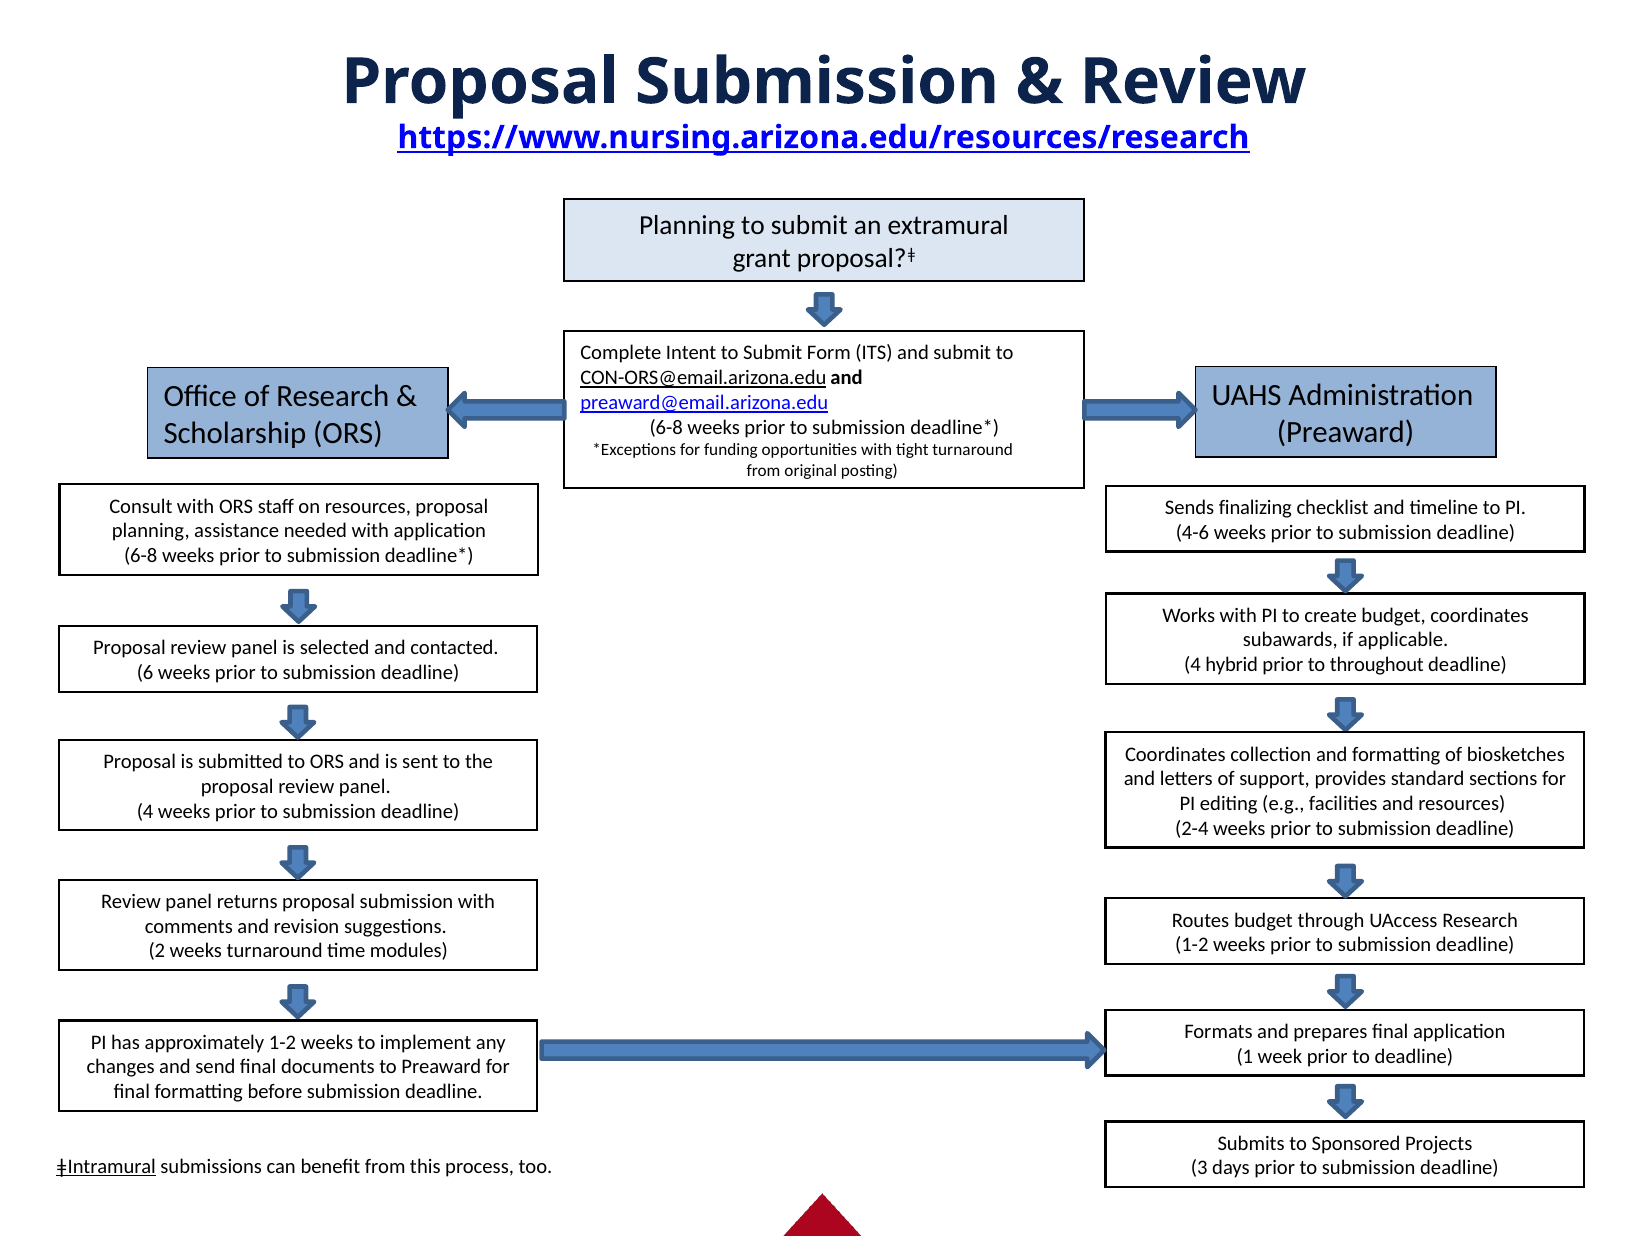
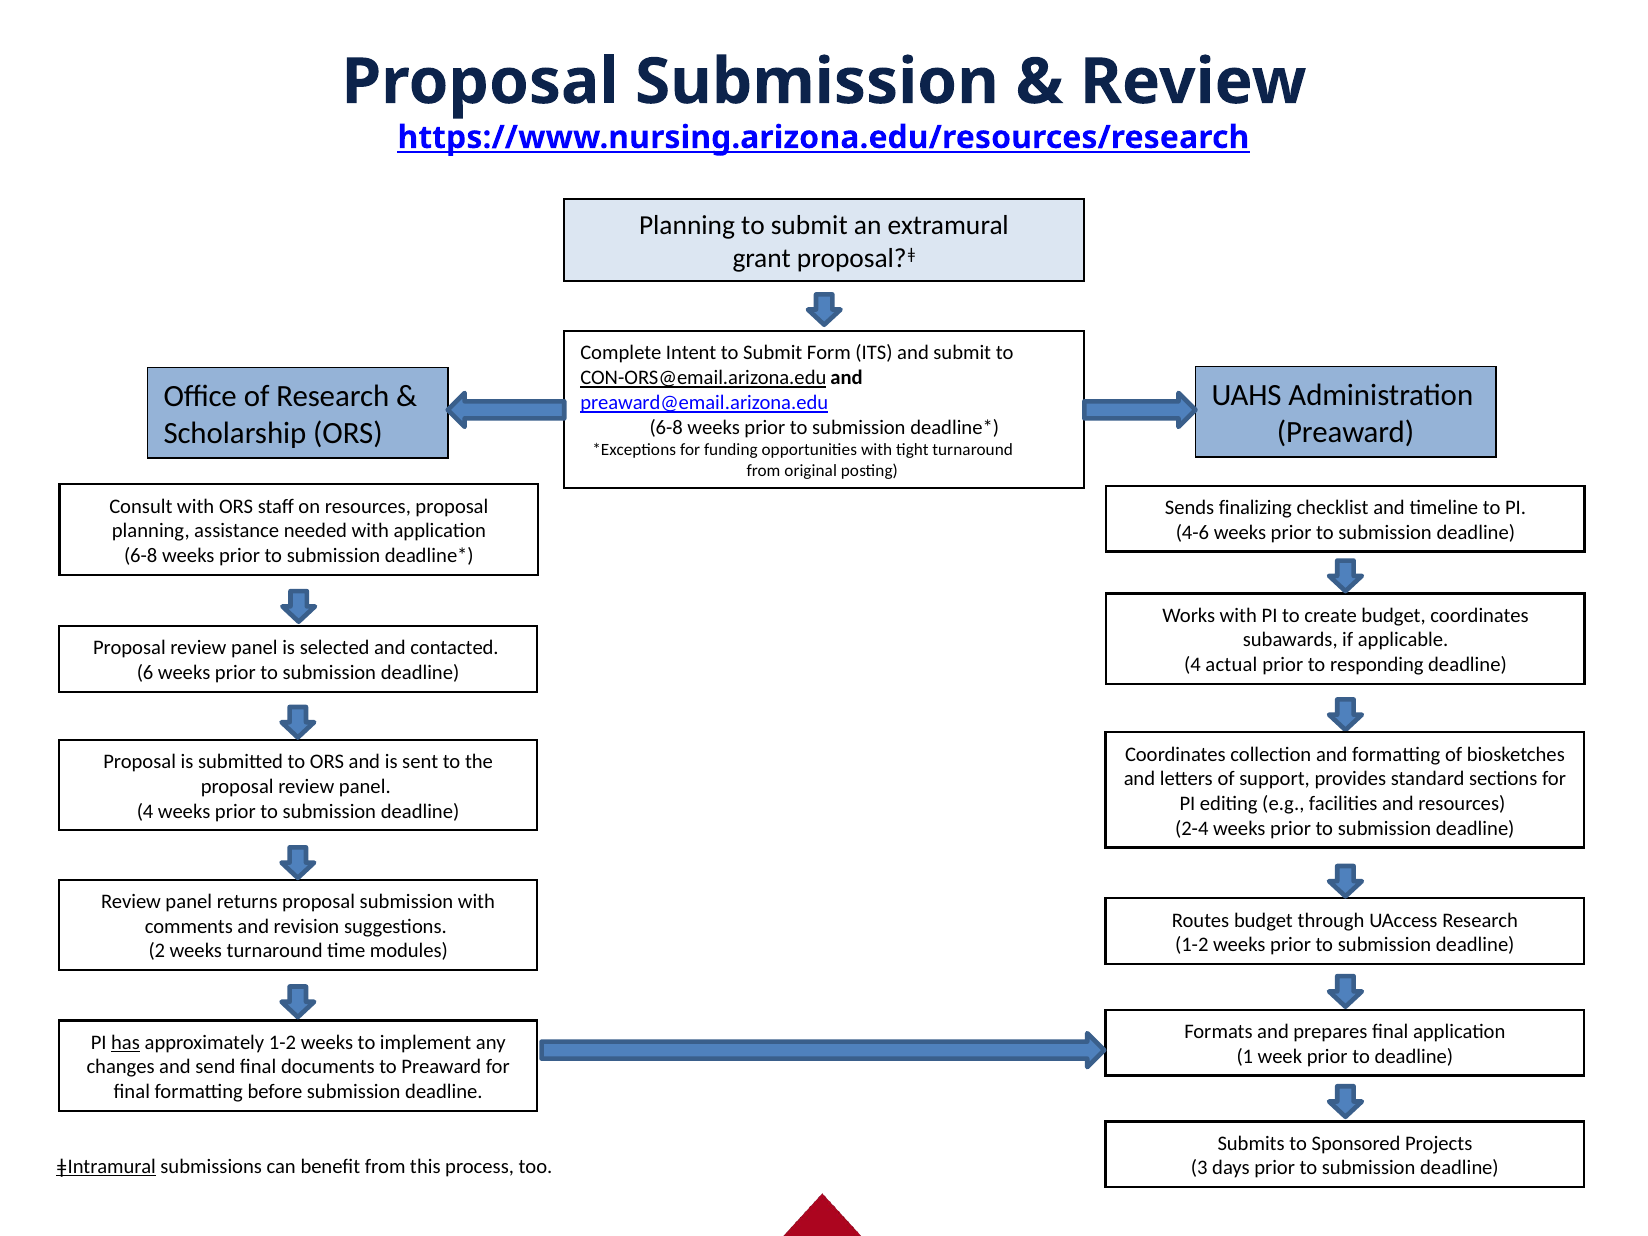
hybrid: hybrid -> actual
throughout: throughout -> responding
has underline: none -> present
